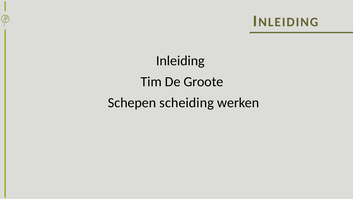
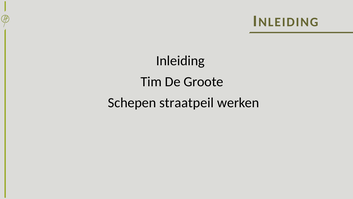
scheiding: scheiding -> straatpeil
